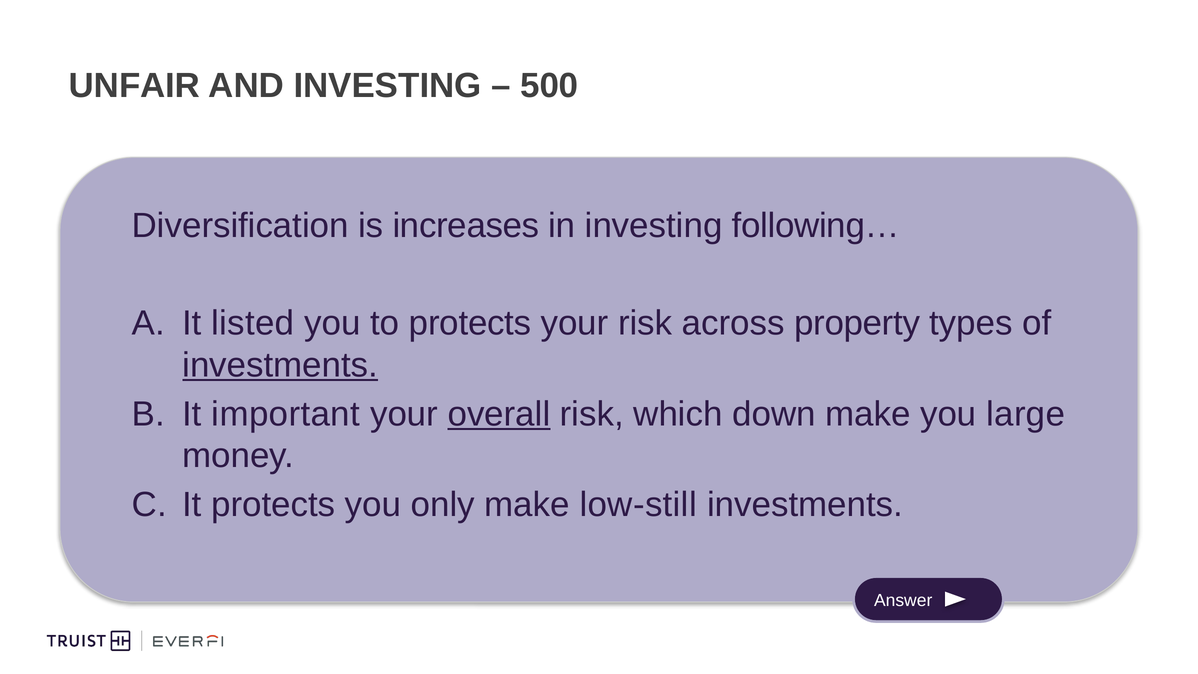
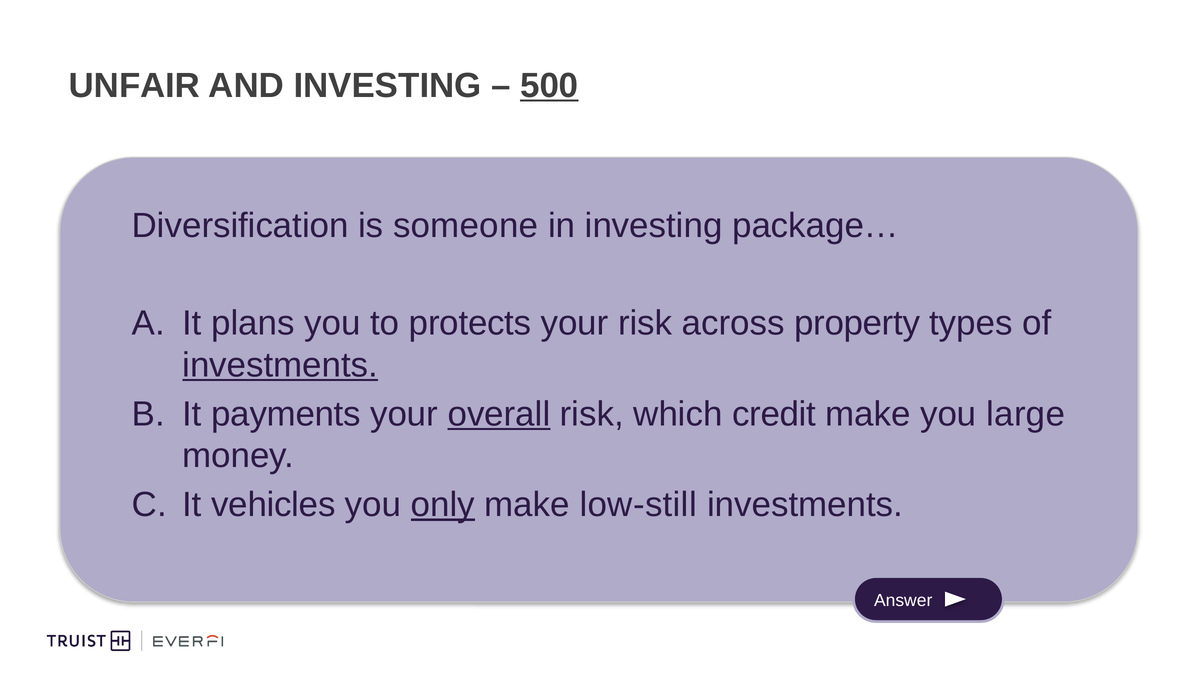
500 underline: none -> present
increases: increases -> someone
following…: following… -> package…
listed: listed -> plans
important: important -> payments
down: down -> credit
It protects: protects -> vehicles
only underline: none -> present
